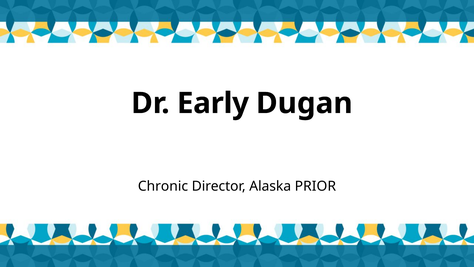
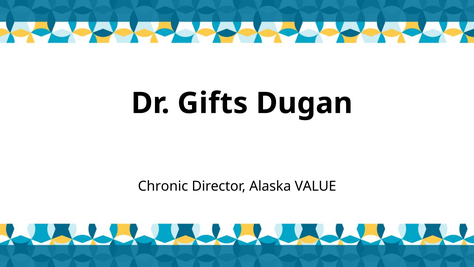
Early: Early -> Gifts
PRIOR: PRIOR -> VALUE
